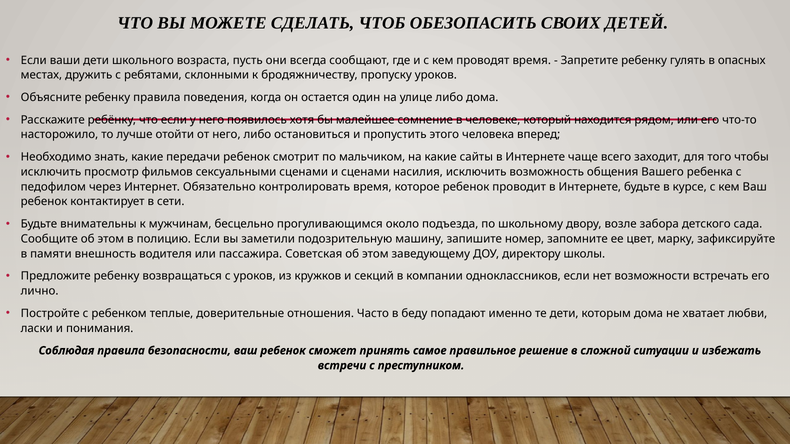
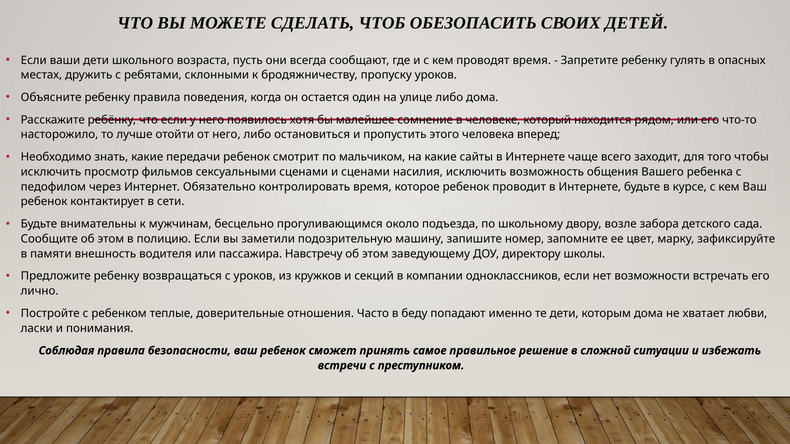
Советская: Советская -> Навстречу
